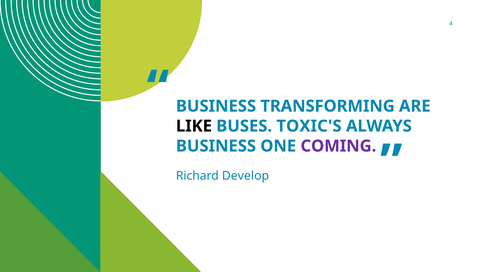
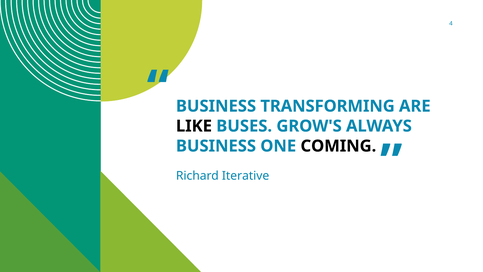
TOXIC'S: TOXIC'S -> GROW'S
COMING colour: purple -> black
Develop: Develop -> Iterative
